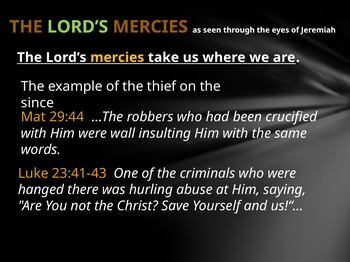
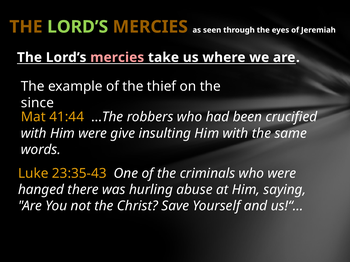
mercies at (117, 58) colour: yellow -> pink
29:44: 29:44 -> 41:44
wall: wall -> give
23:41-43: 23:41-43 -> 23:35-43
